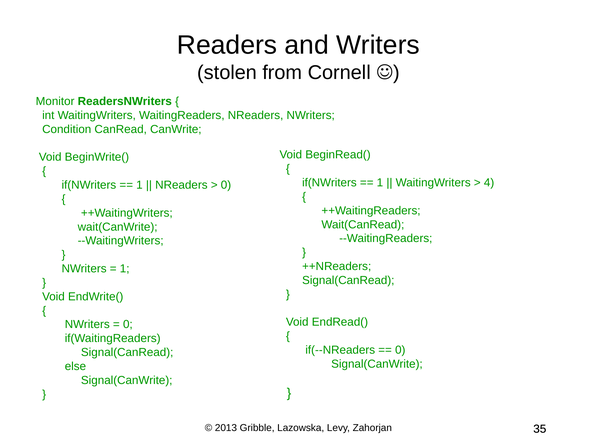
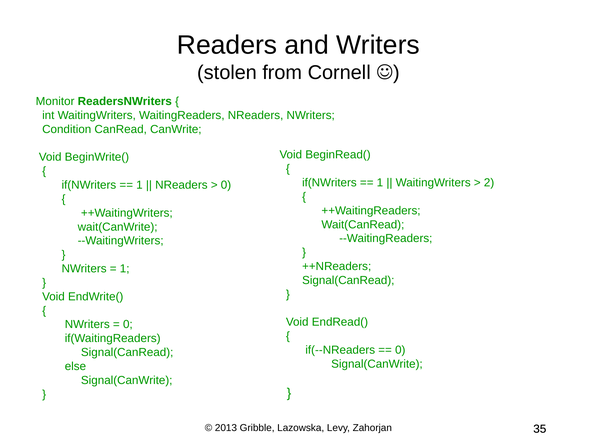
4: 4 -> 2
